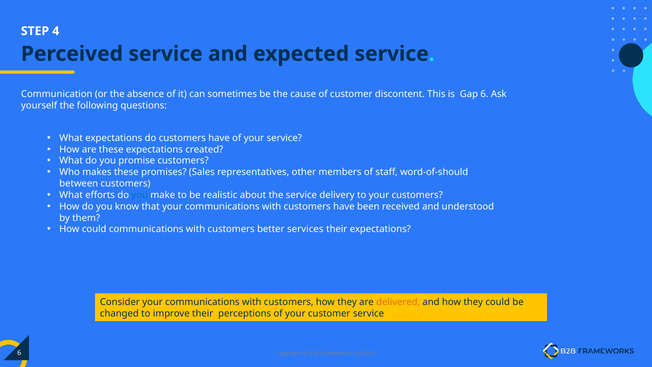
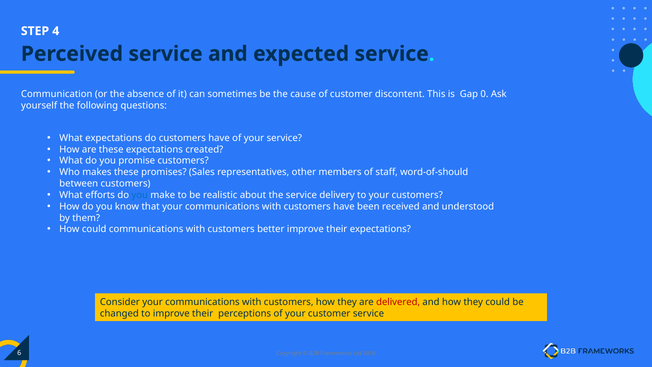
Gap 6: 6 -> 0
better services: services -> improve
delivered colour: orange -> red
